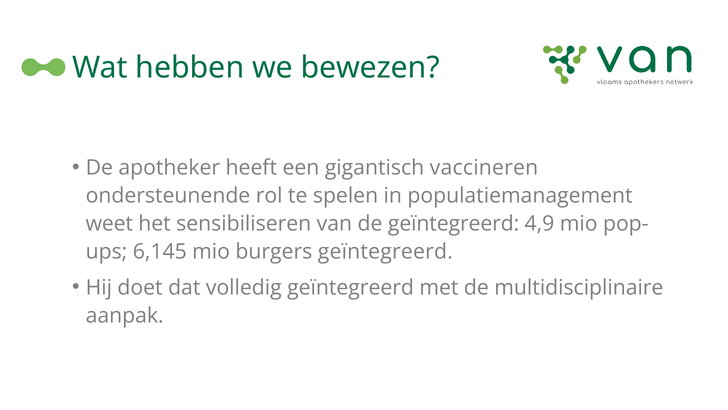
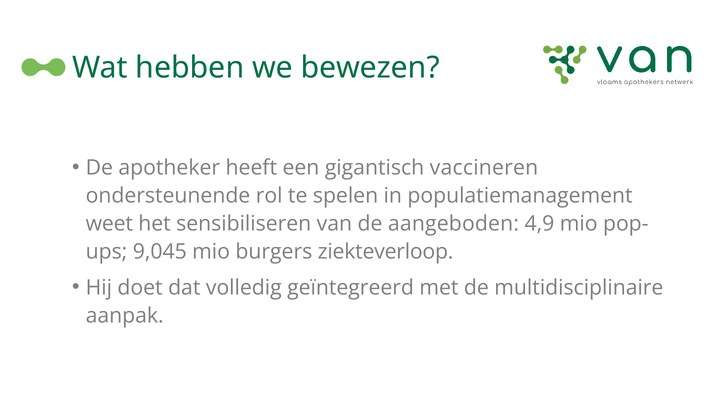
de geïntegreerd: geïntegreerd -> aangeboden
6,145: 6,145 -> 9,045
burgers geïntegreerd: geïntegreerd -> ziekteverloop
